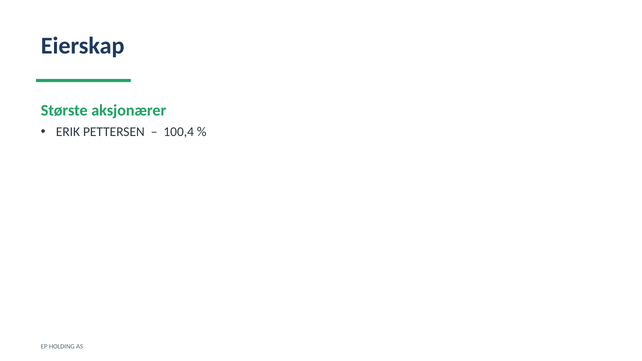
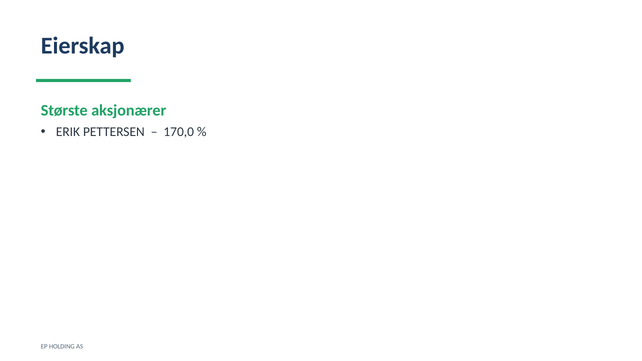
100,4: 100,4 -> 170,0
